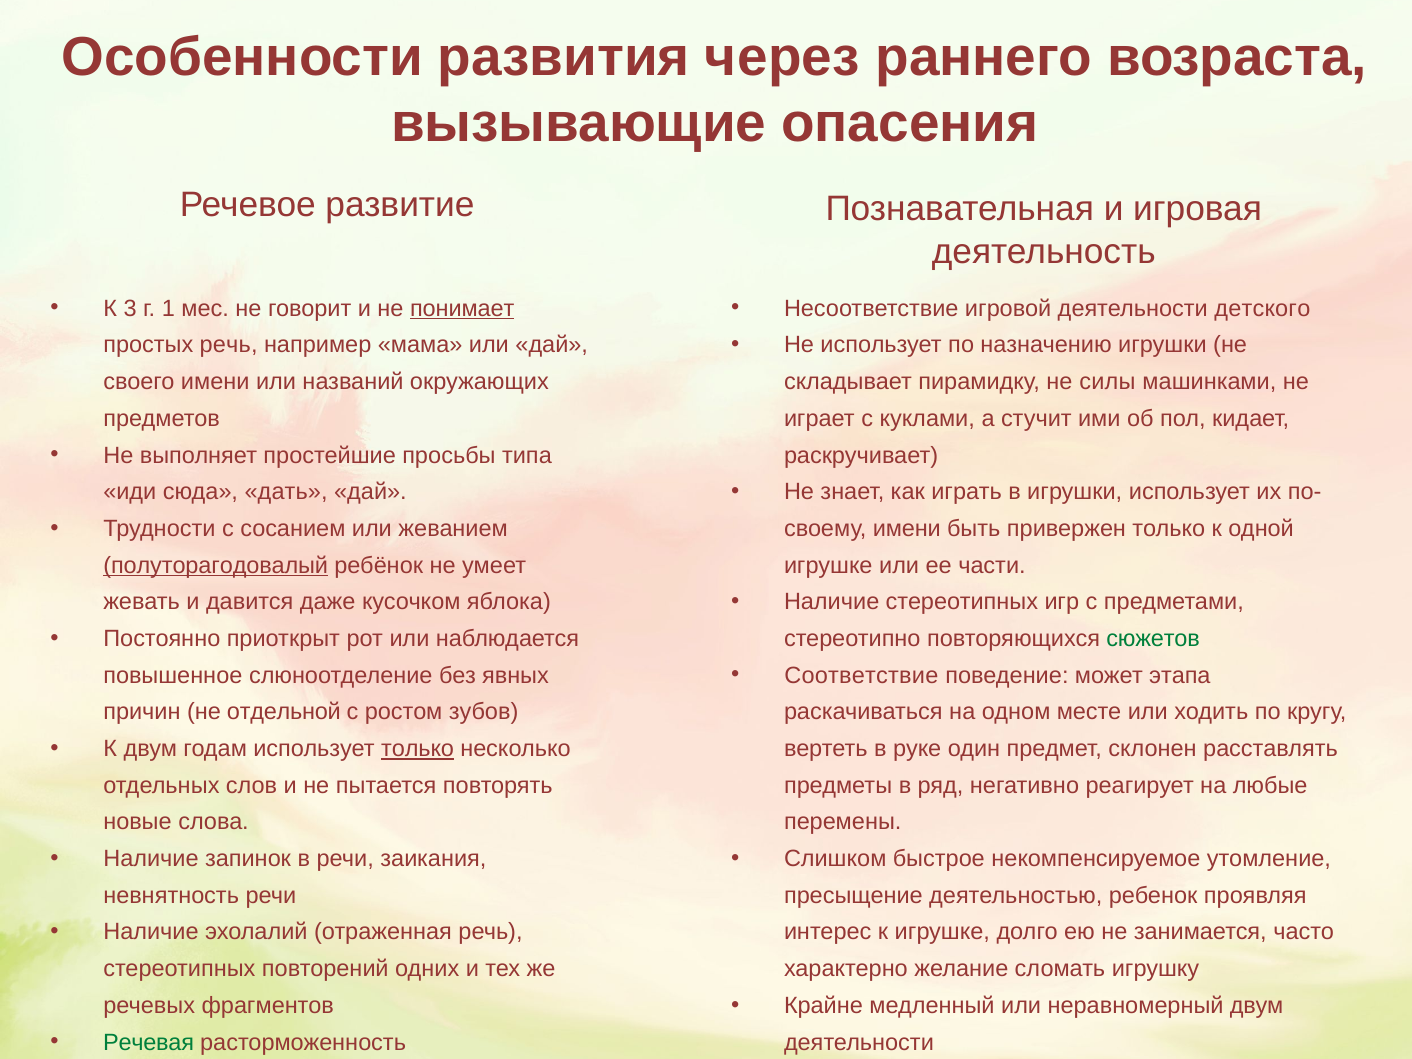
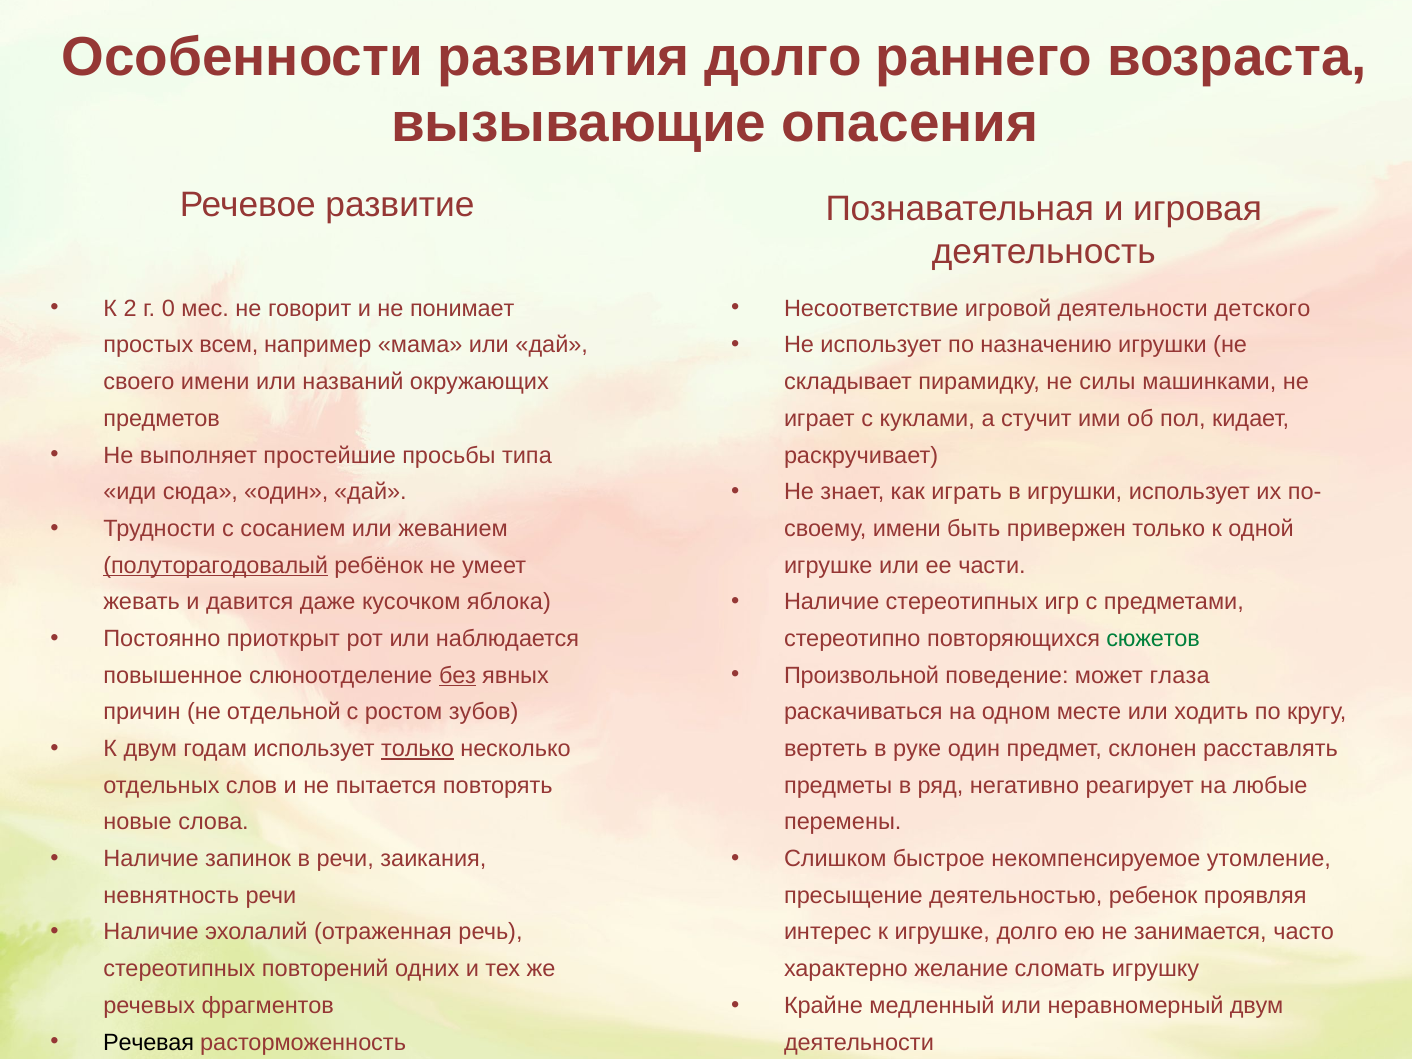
развития через: через -> долго
3: 3 -> 2
1: 1 -> 0
понимает underline: present -> none
простых речь: речь -> всем
сюда дать: дать -> один
Соответствие: Соответствие -> Произвольной
этапа: этапа -> глаза
без underline: none -> present
Речевая colour: green -> black
